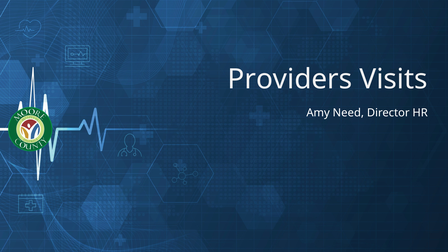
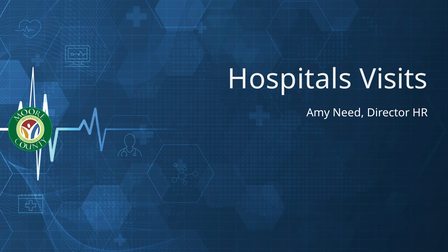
Providers: Providers -> Hospitals
